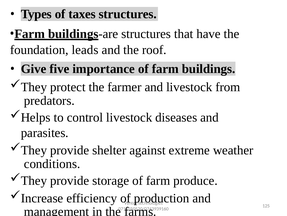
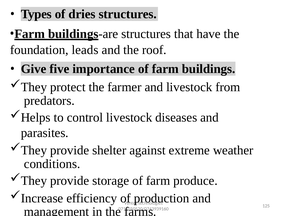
taxes: taxes -> dries
